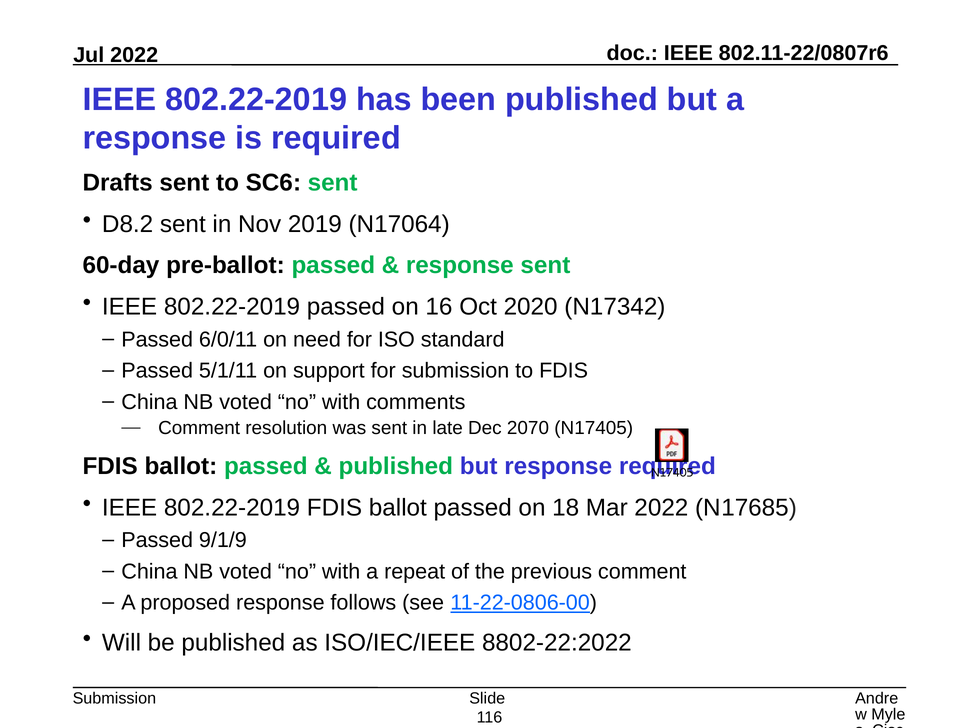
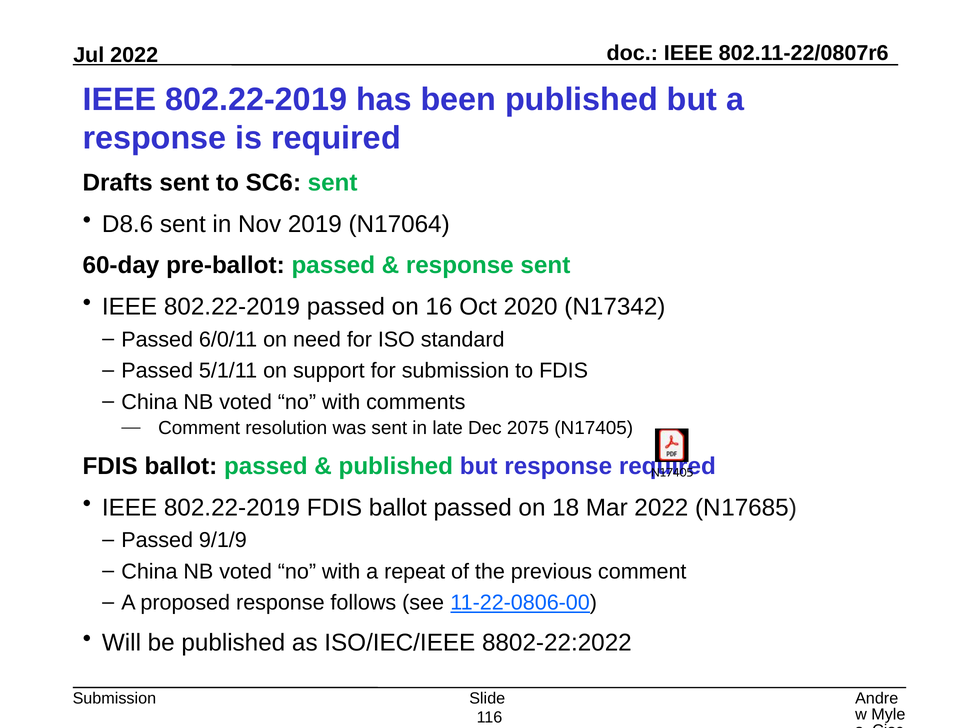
D8.2: D8.2 -> D8.6
2070: 2070 -> 2075
